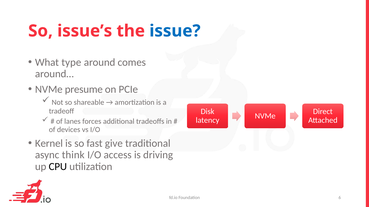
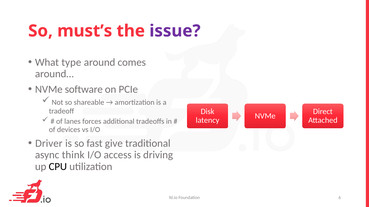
issue’s: issue’s -> must’s
issue colour: blue -> purple
presume: presume -> software
Kernel: Kernel -> Driver
